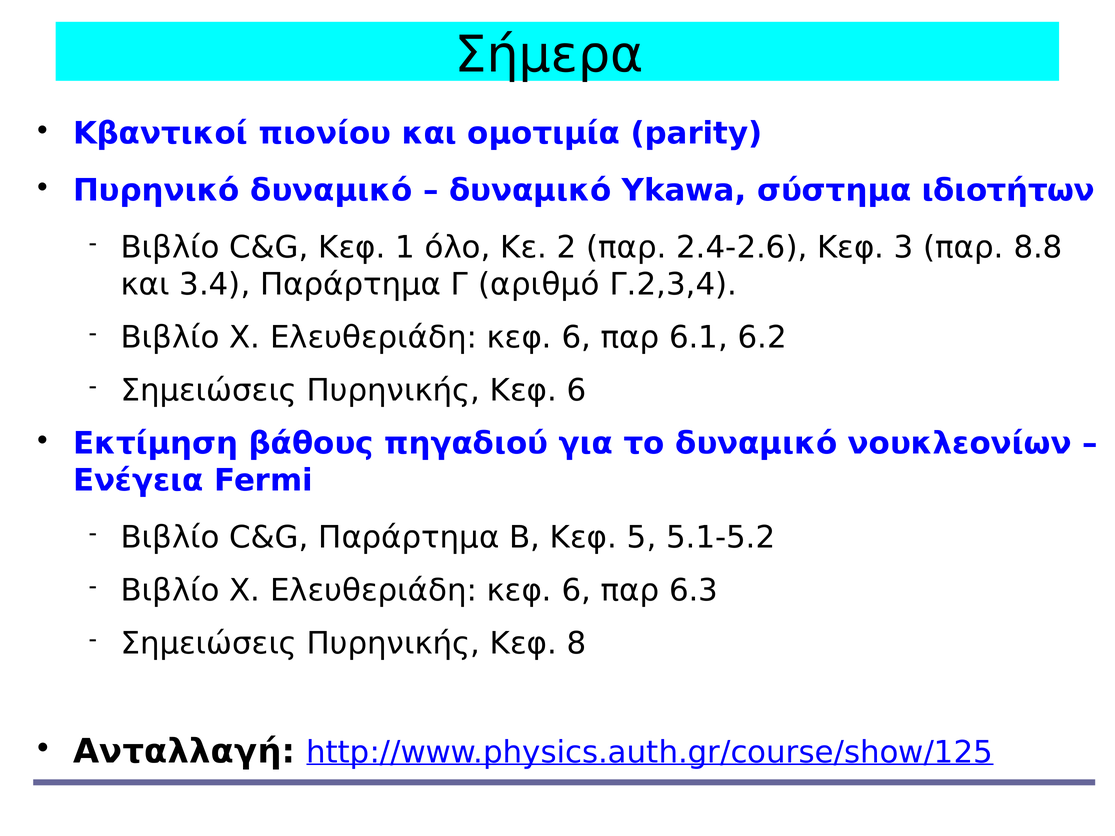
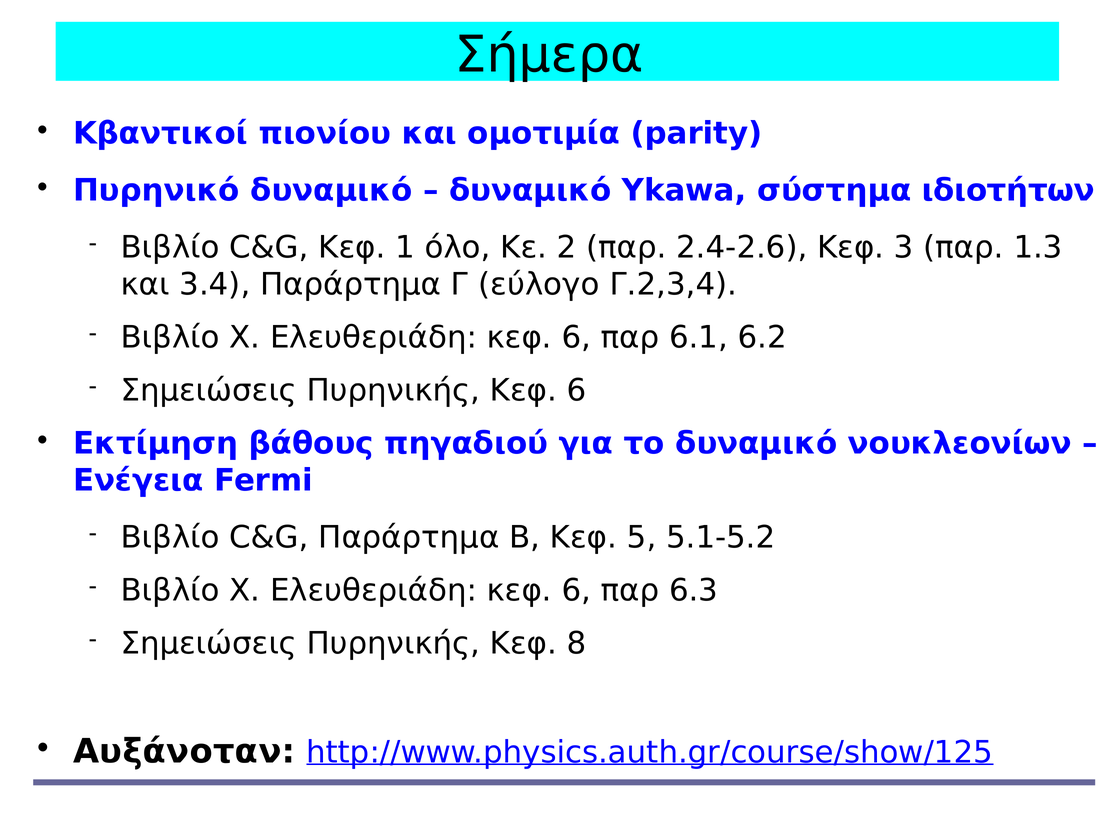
8.8: 8.8 -> 1.3
αριθμό: αριθμό -> εύλογο
Ανταλλαγή: Ανταλλαγή -> Αυξάνοταν
